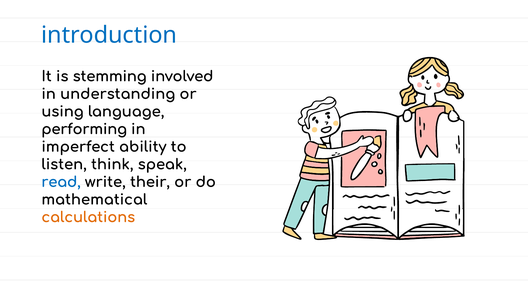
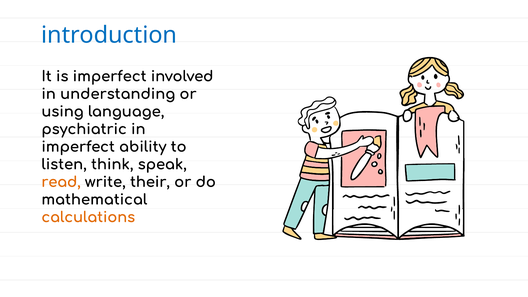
is stemming: stemming -> imperfect
performing: performing -> psychiatric
read colour: blue -> orange
